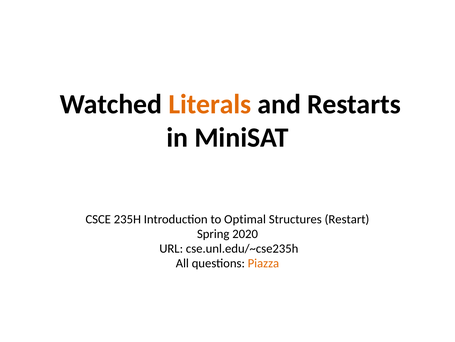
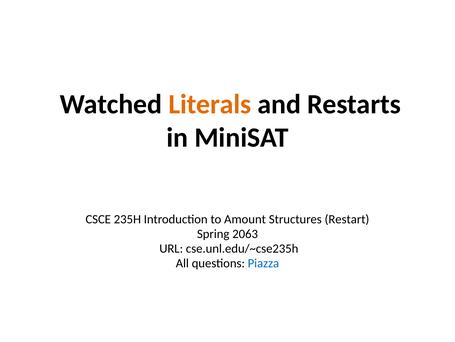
Optimal: Optimal -> Amount
2020: 2020 -> 2063
Piazza colour: orange -> blue
